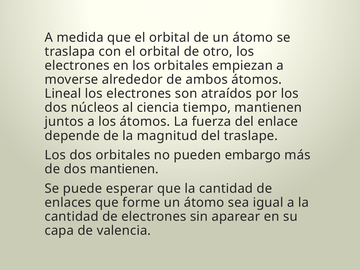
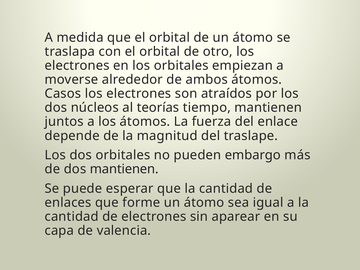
Lineal: Lineal -> Casos
ciencia: ciencia -> teorías
